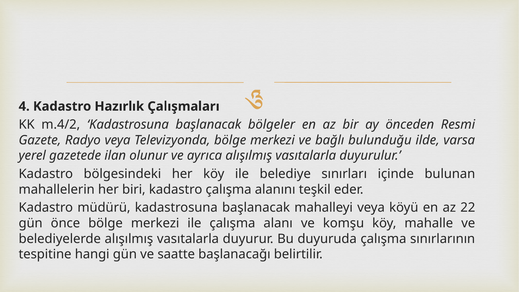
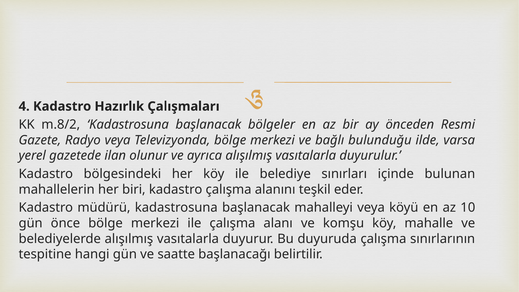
m.4/2: m.4/2 -> m.8/2
22: 22 -> 10
